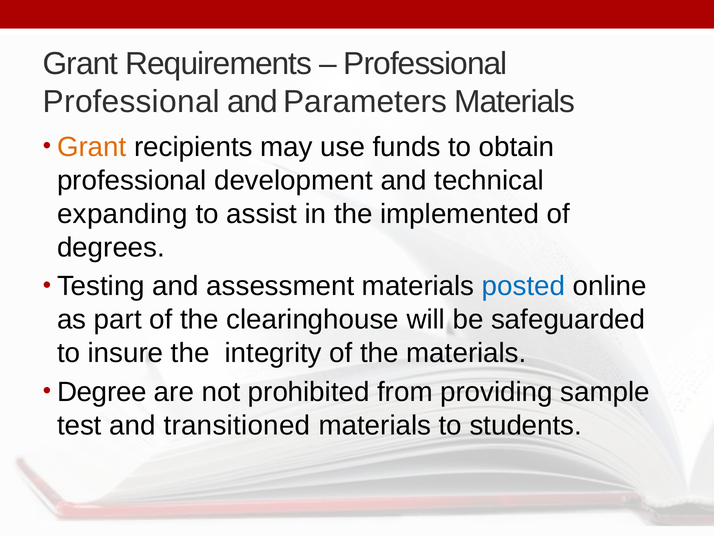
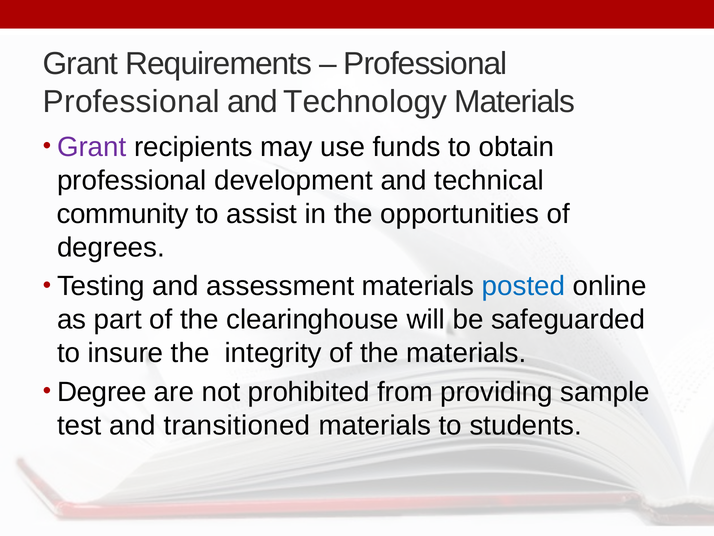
Parameters: Parameters -> Technology
Grant at (92, 147) colour: orange -> purple
expanding: expanding -> community
implemented: implemented -> opportunities
